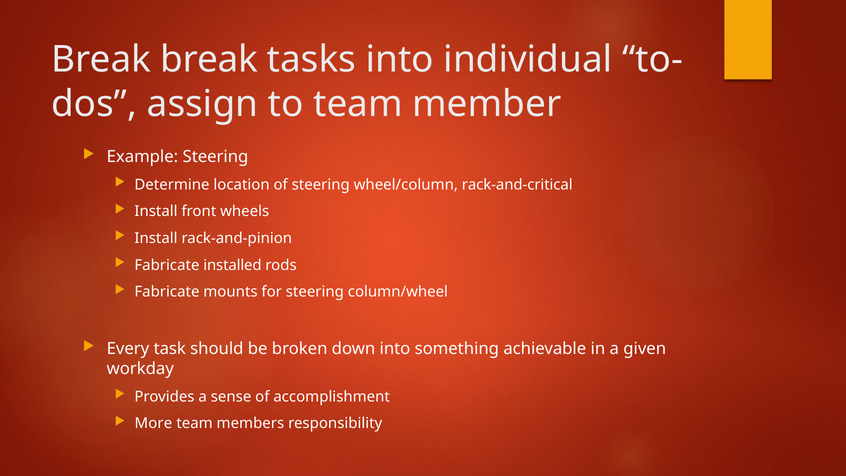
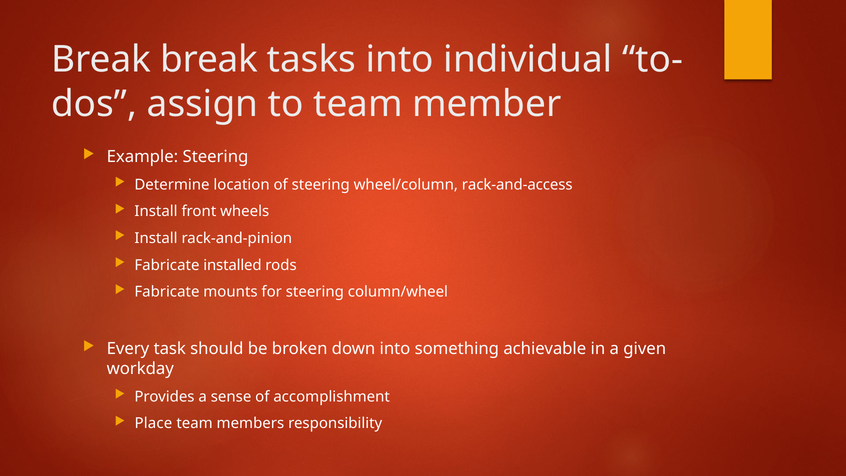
rack-and-critical: rack-and-critical -> rack-and-access
More: More -> Place
